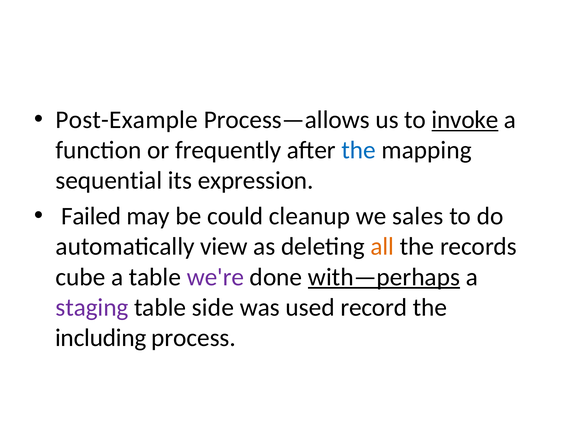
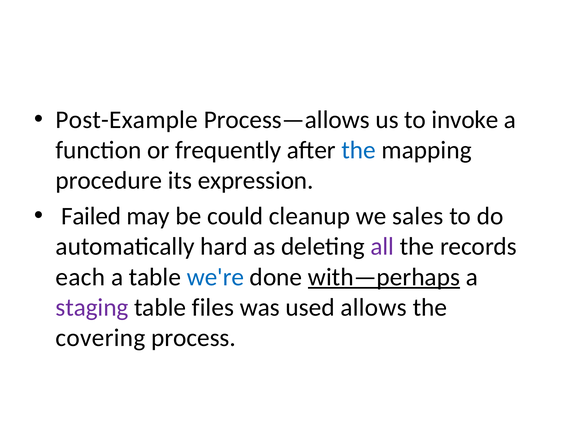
invoke underline: present -> none
sequential: sequential -> procedure
view: view -> hard
all colour: orange -> purple
cube: cube -> each
we're colour: purple -> blue
side: side -> files
record: record -> allows
including: including -> covering
